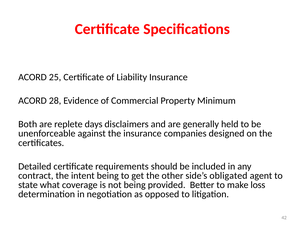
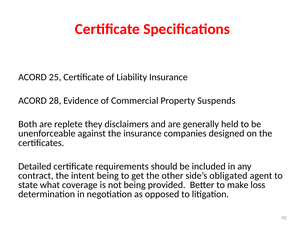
Minimum: Minimum -> Suspends
days: days -> they
